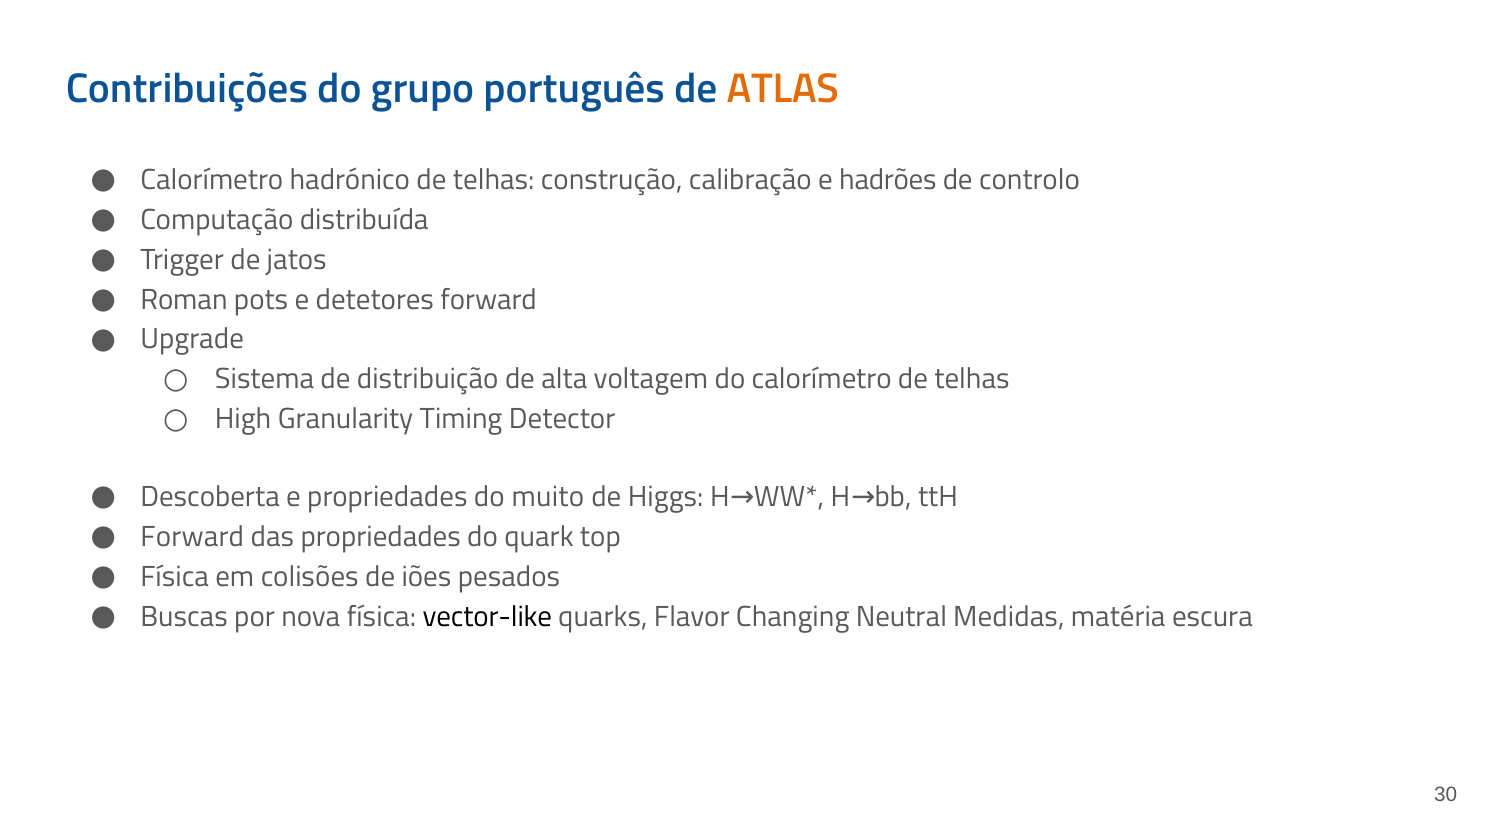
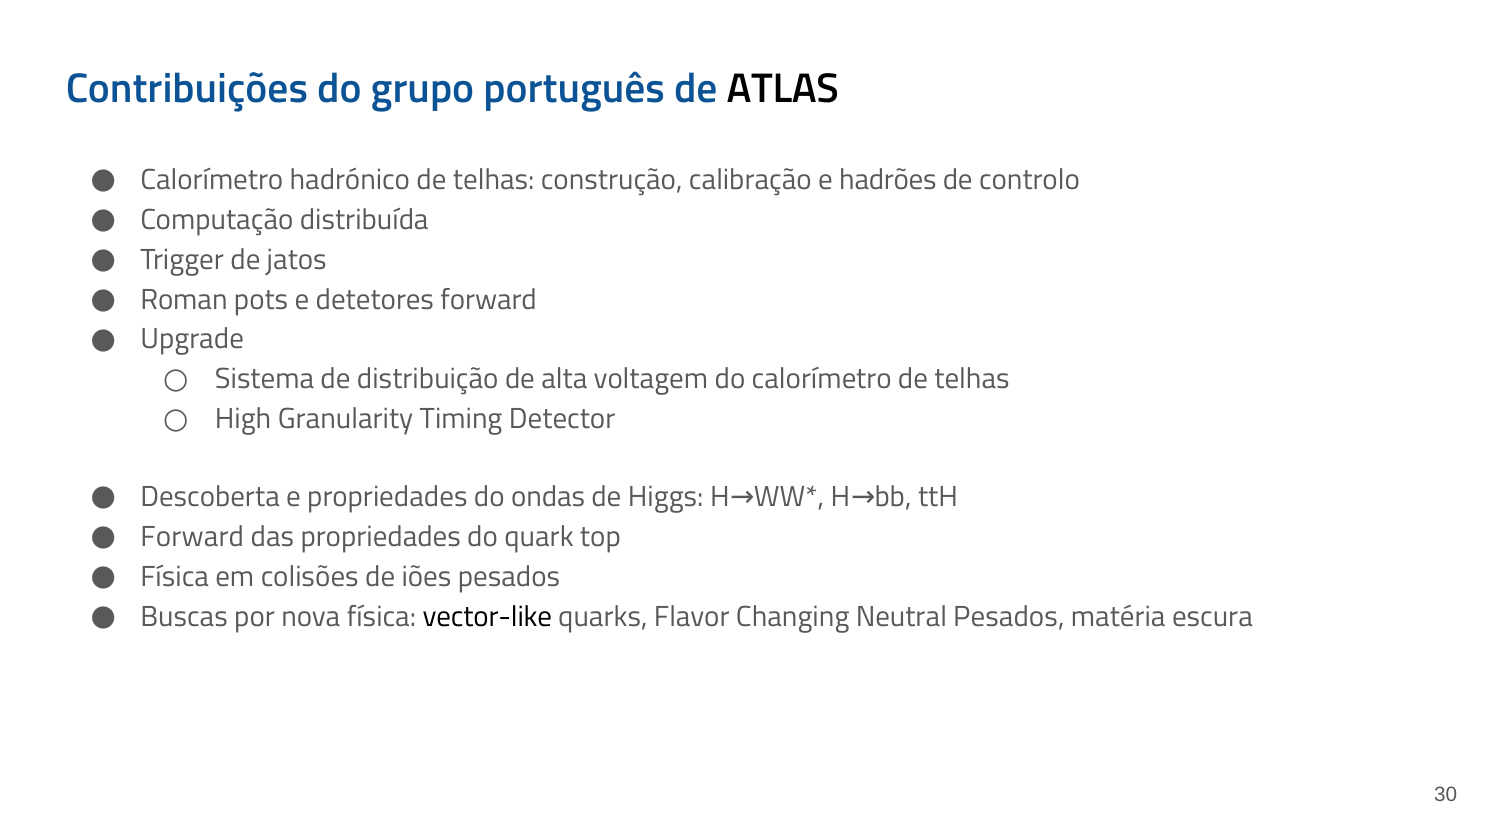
ATLAS colour: orange -> black
muito: muito -> ondas
Neutral Medidas: Medidas -> Pesados
